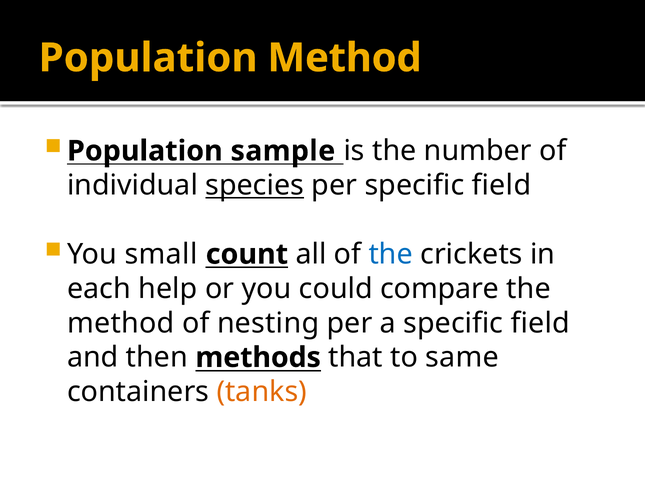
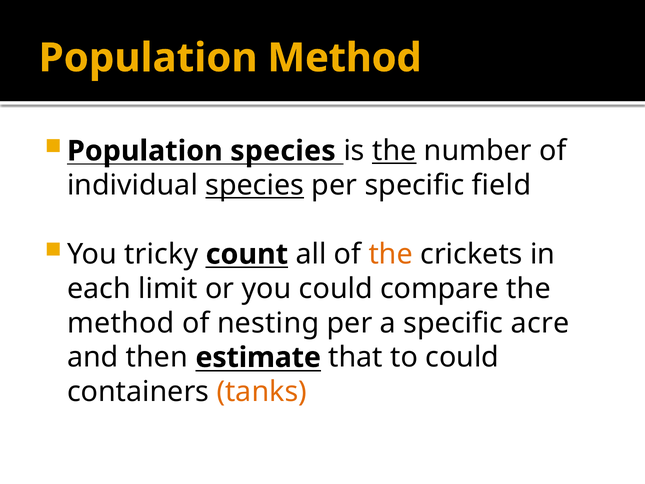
Population sample: sample -> species
the at (394, 151) underline: none -> present
small: small -> tricky
the at (391, 254) colour: blue -> orange
help: help -> limit
a specific field: field -> acre
methods: methods -> estimate
to same: same -> could
